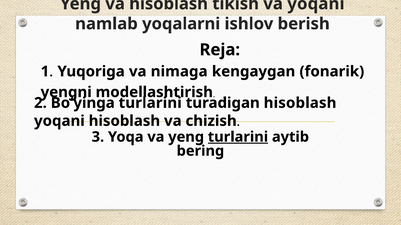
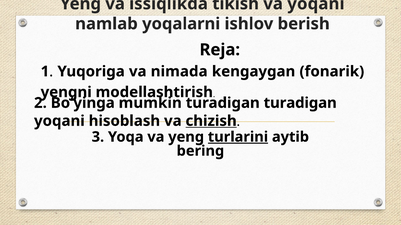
va hisoblash: hisoblash -> issiqlikda
nimaga: nimaga -> nimada
Bo‘yinga turlarini: turlarini -> mumkin
turadigan hisoblash: hisoblash -> turadigan
chizish underline: none -> present
